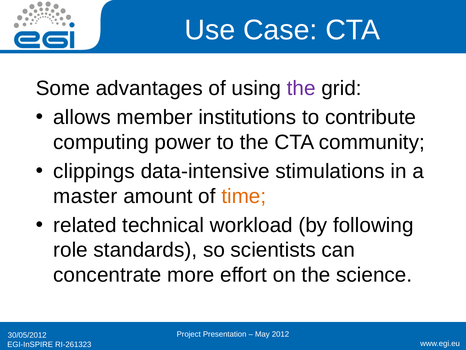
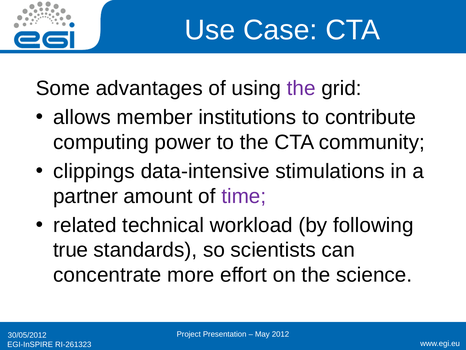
master: master -> partner
time colour: orange -> purple
role: role -> true
